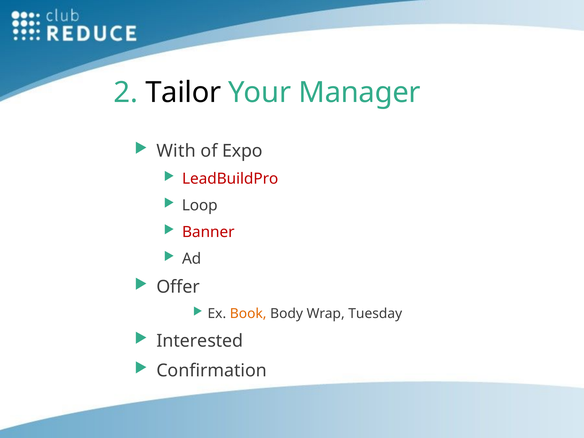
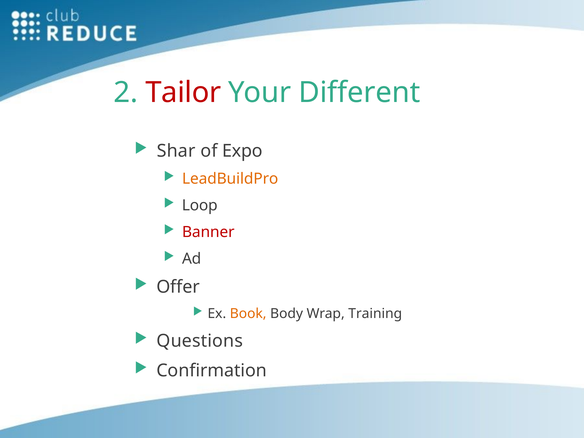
Tailor colour: black -> red
Manager: Manager -> Different
With: With -> Shar
LeadBuildPro colour: red -> orange
Tuesday: Tuesday -> Training
Interested: Interested -> Questions
